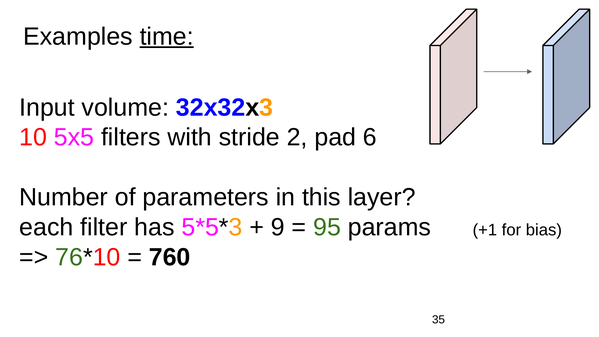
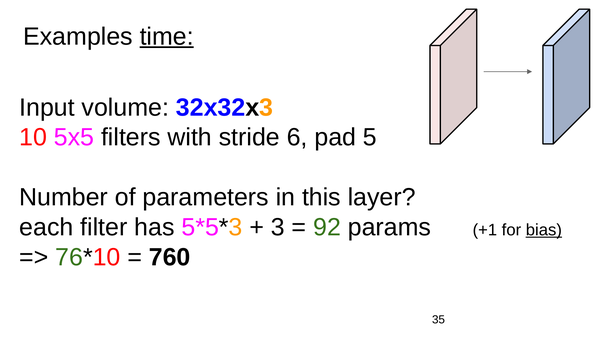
2: 2 -> 6
6: 6 -> 5
9: 9 -> 3
95: 95 -> 92
bias underline: none -> present
